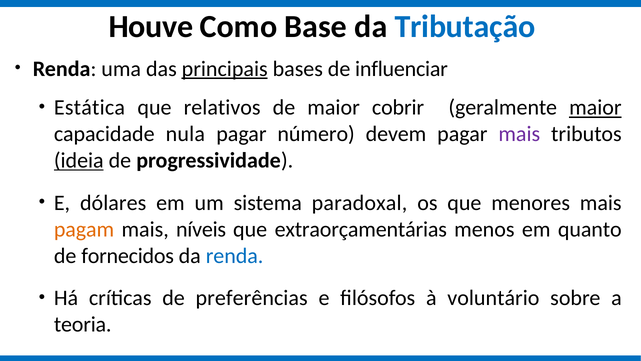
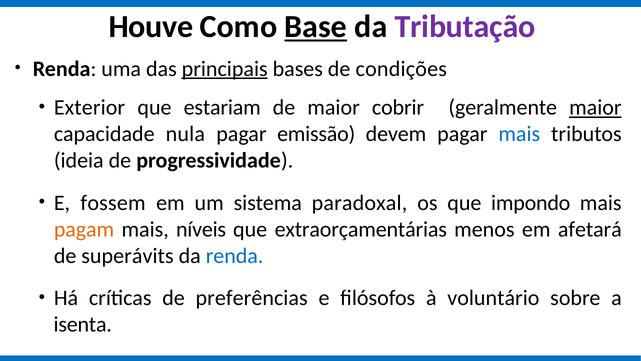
Base underline: none -> present
Tributação colour: blue -> purple
influenciar: influenciar -> condições
Estática: Estática -> Exterior
relativos: relativos -> estariam
número: número -> emissão
mais at (519, 134) colour: purple -> blue
ideia underline: present -> none
dólares: dólares -> fossem
menores: menores -> impondo
quanto: quanto -> afetará
fornecidos: fornecidos -> superávits
teoria: teoria -> isenta
